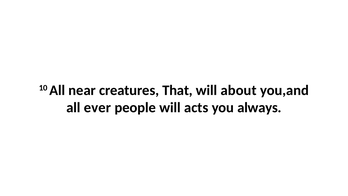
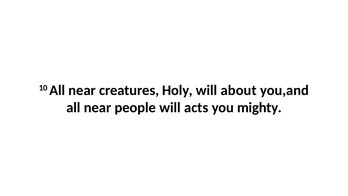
That: That -> Holy
ever at (97, 108): ever -> near
always: always -> mighty
